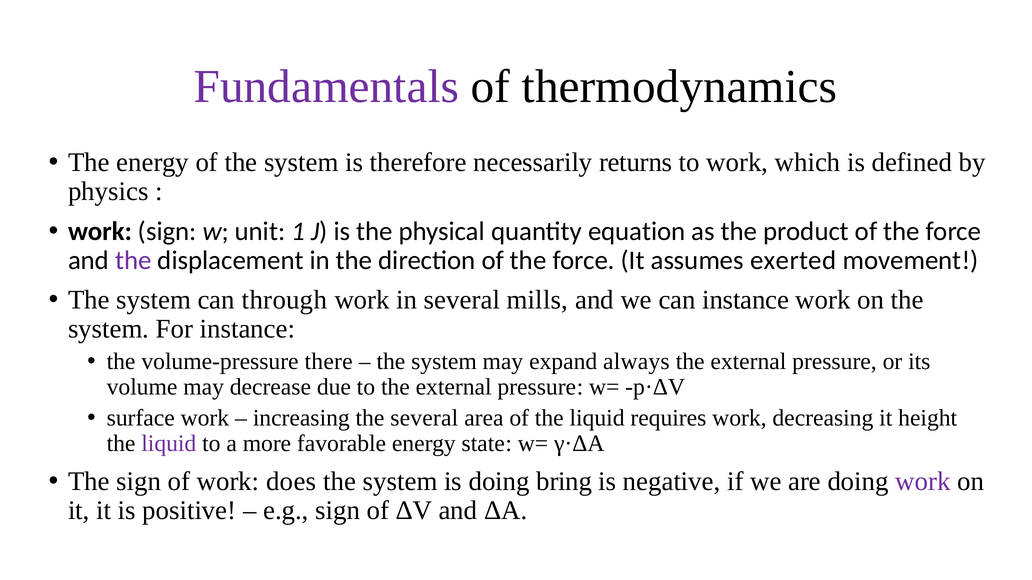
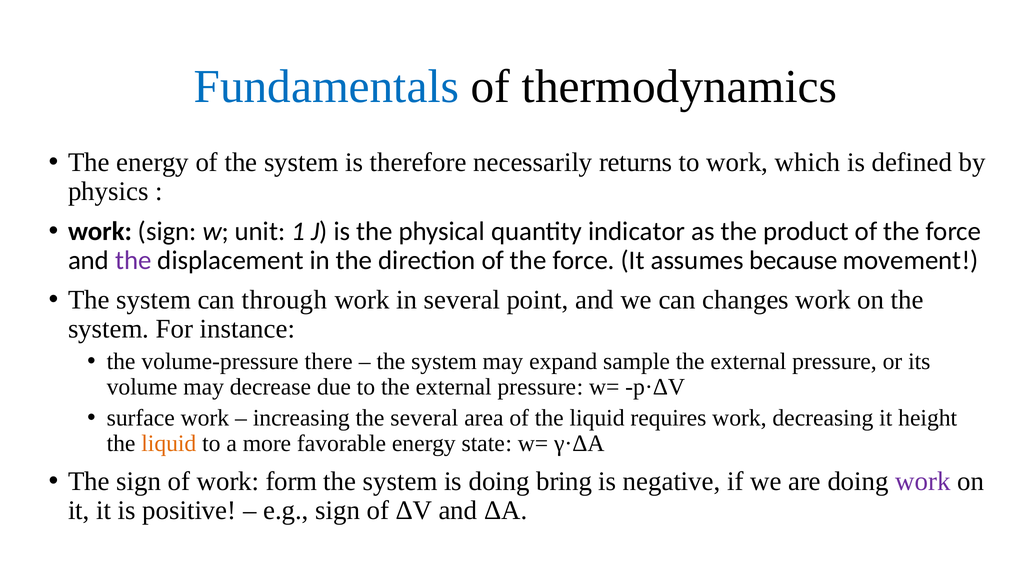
Fundamentals colour: purple -> blue
equation: equation -> indicator
exerted: exerted -> because
mills: mills -> point
can instance: instance -> changes
always: always -> sample
liquid at (169, 444) colour: purple -> orange
does: does -> form
